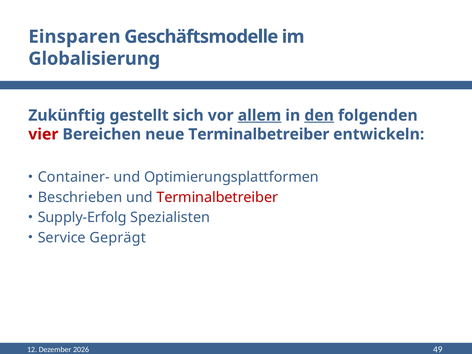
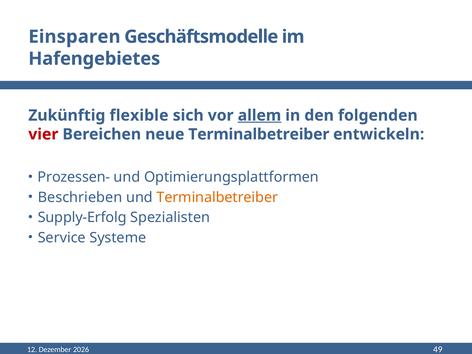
Globalisierung: Globalisierung -> Hafengebietes
gestellt: gestellt -> flexible
den underline: present -> none
Container-: Container- -> Prozessen-
Terminalbetreiber at (217, 197) colour: red -> orange
Geprägt: Geprägt -> Systeme
